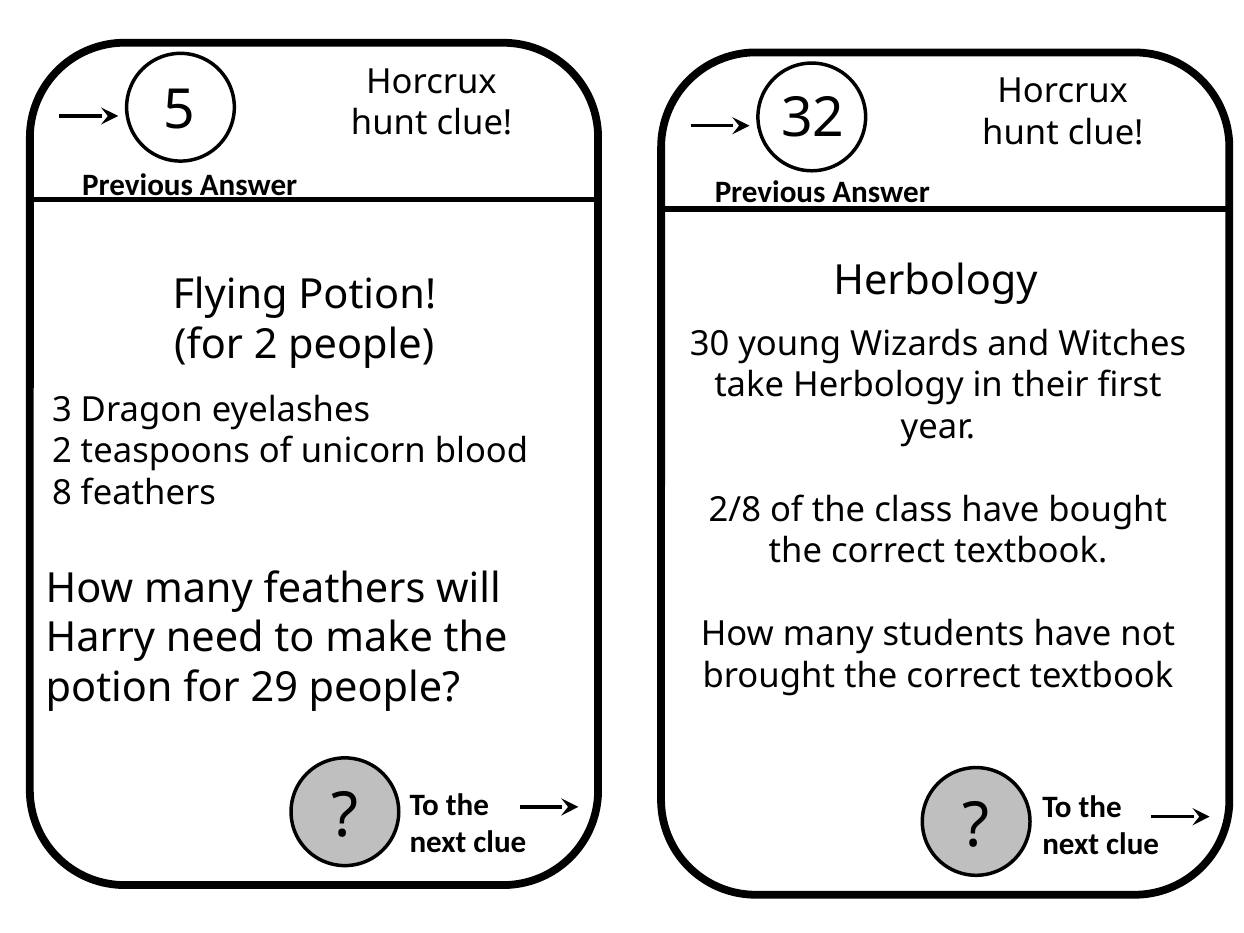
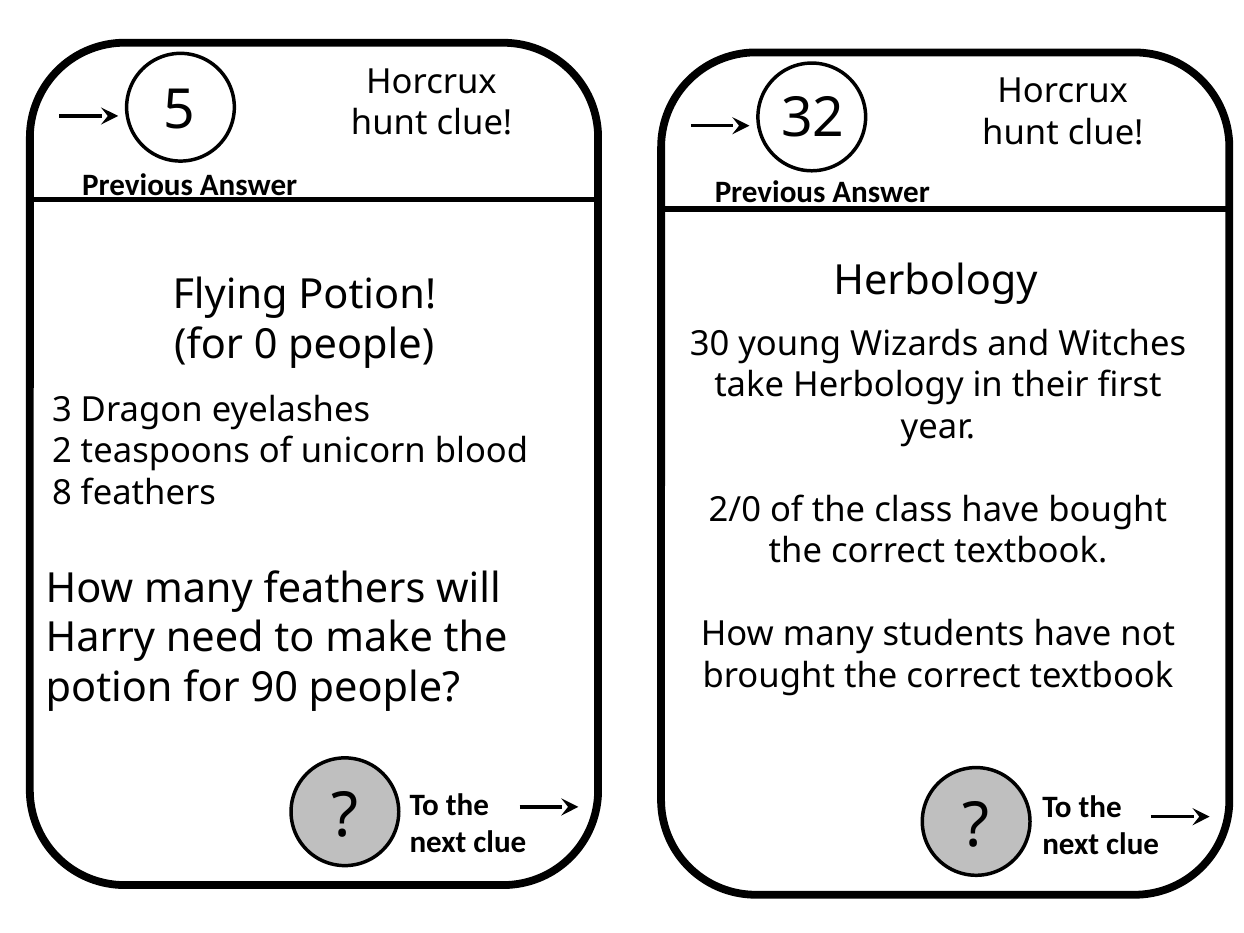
for 2: 2 -> 0
2/8: 2/8 -> 2/0
29: 29 -> 90
